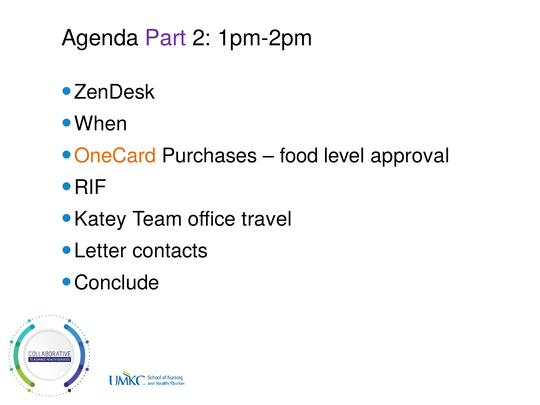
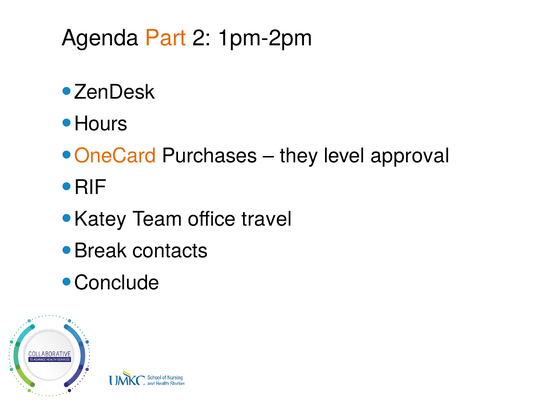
Part colour: purple -> orange
When: When -> Hours
food: food -> they
Letter: Letter -> Break
